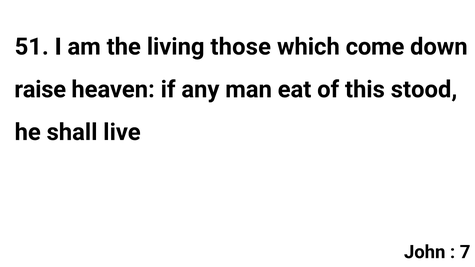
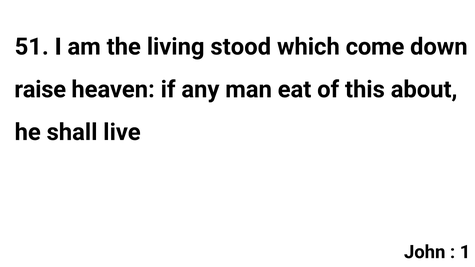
those: those -> stood
stood: stood -> about
7: 7 -> 1
